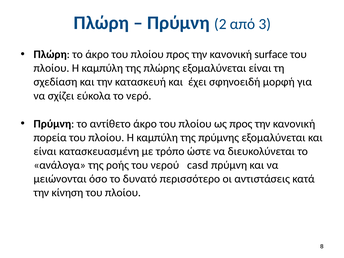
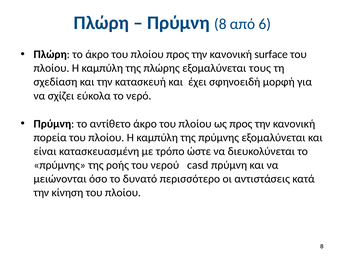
Πρύμνη 2: 2 -> 8
3: 3 -> 6
εξομαλύνεται είναι: είναι -> τους
ανάλογα at (60, 165): ανάλογα -> πρύμνης
